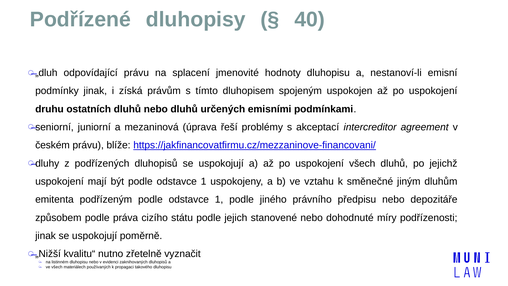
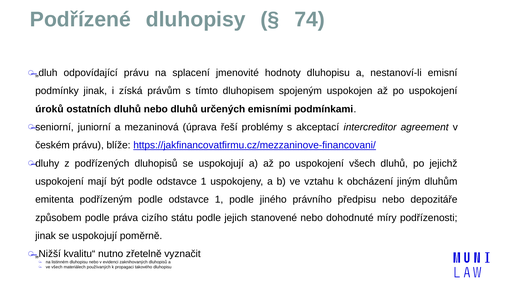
40: 40 -> 74
druhu: druhu -> úroků
směnečné: směnečné -> obcházení
